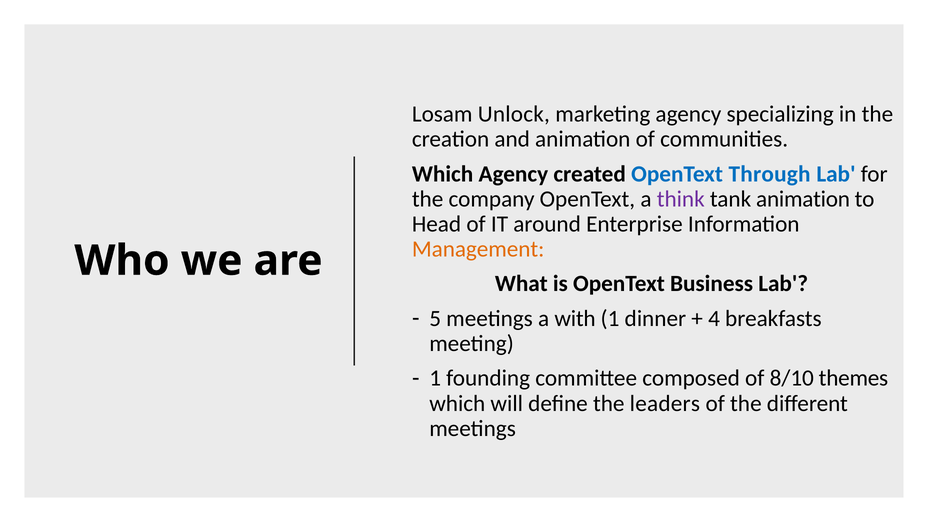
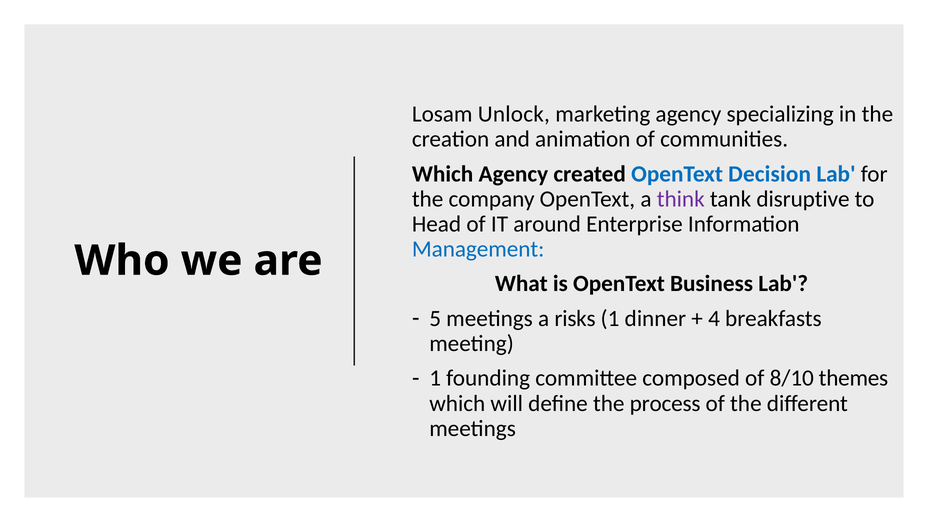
Through: Through -> Decision
tank animation: animation -> disruptive
Management colour: orange -> blue
with: with -> risks
leaders: leaders -> process
